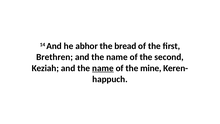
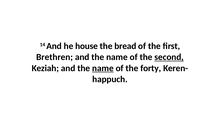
abhor: abhor -> house
second underline: none -> present
mine: mine -> forty
